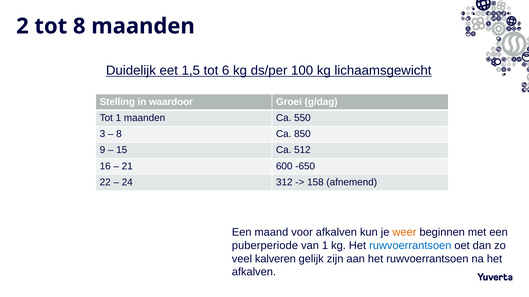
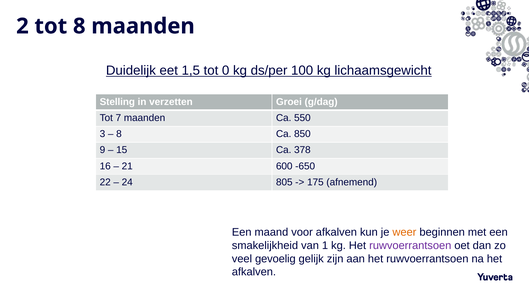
6: 6 -> 0
waardoor: waardoor -> verzetten
Tot 1: 1 -> 7
512: 512 -> 378
312: 312 -> 805
158: 158 -> 175
puberperiode: puberperiode -> smakelijkheid
ruwvoerrantsoen at (410, 246) colour: blue -> purple
kalveren: kalveren -> gevoelig
